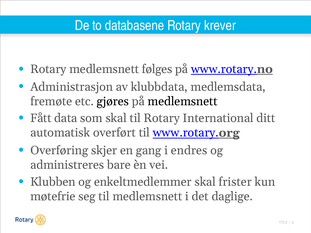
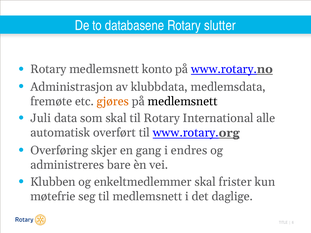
krever: krever -> slutter
følges: følges -> konto
gjøres colour: black -> orange
Fått: Fått -> Juli
ditt: ditt -> alle
